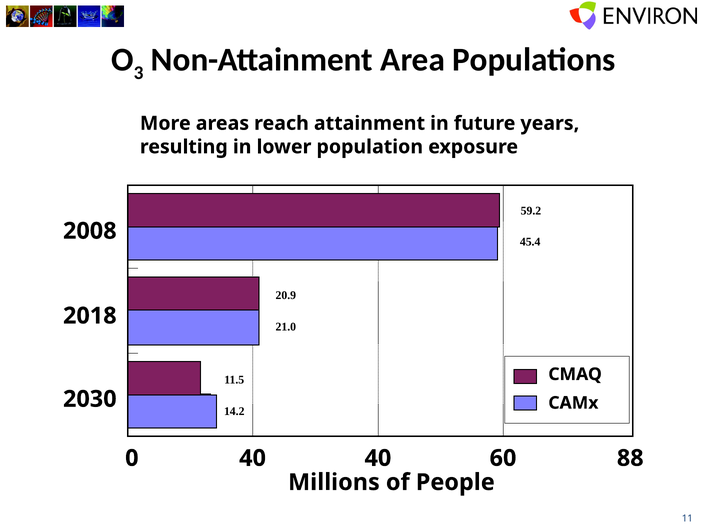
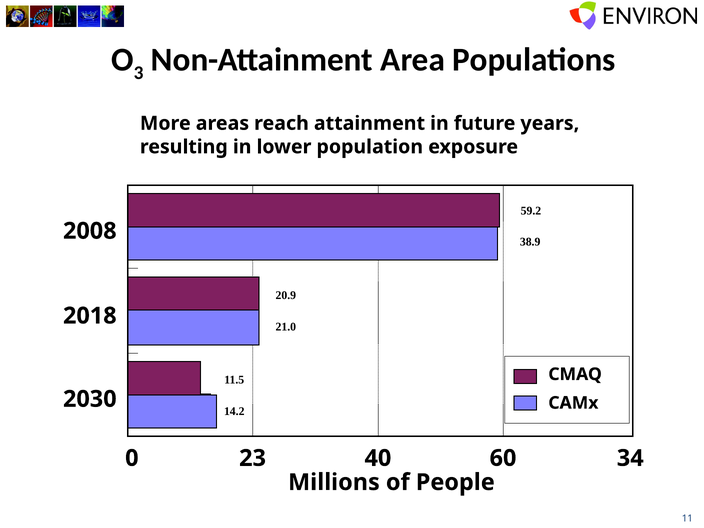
45.4: 45.4 -> 38.9
0 40: 40 -> 23
88: 88 -> 34
